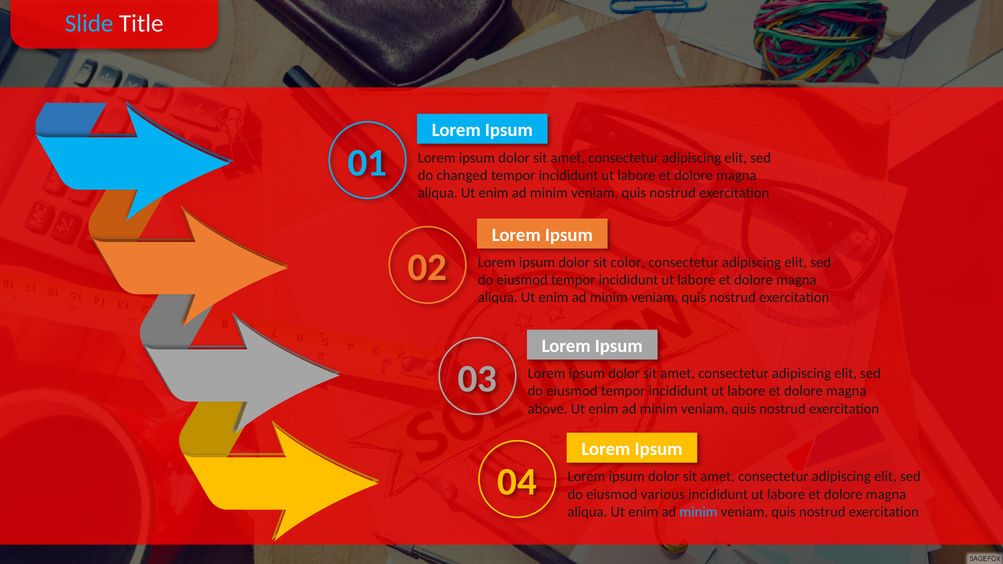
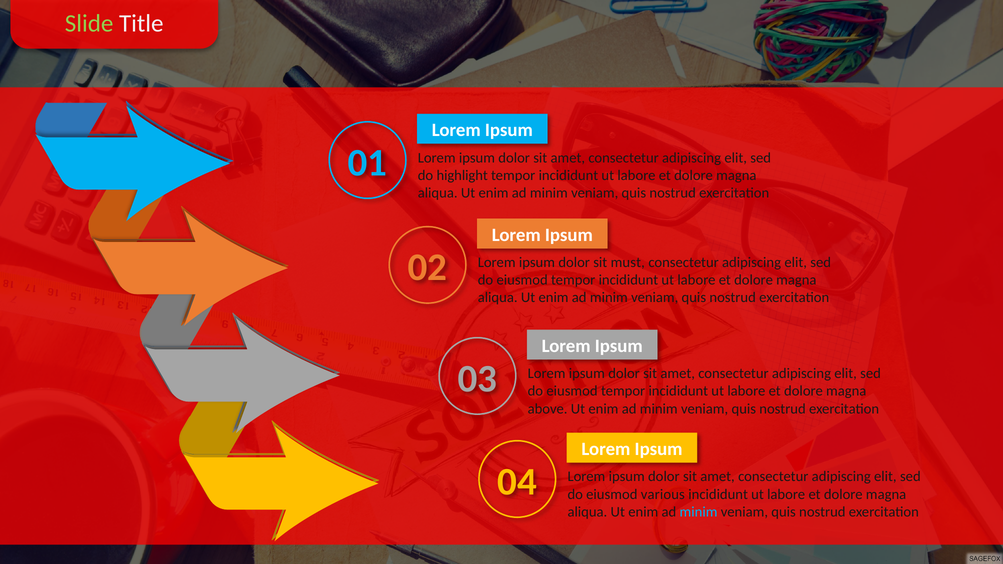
Slide colour: light blue -> light green
changed: changed -> highlight
color: color -> must
